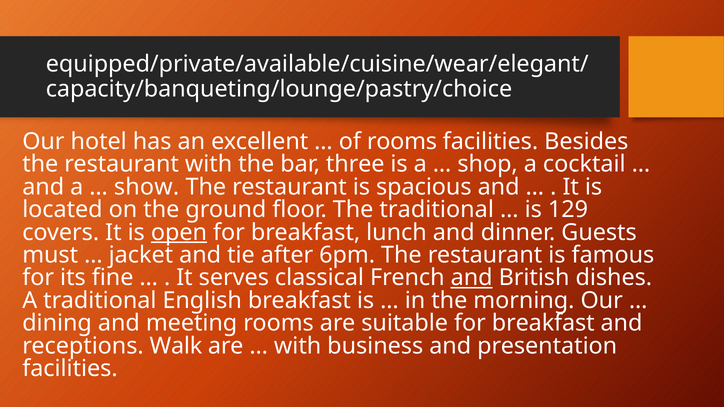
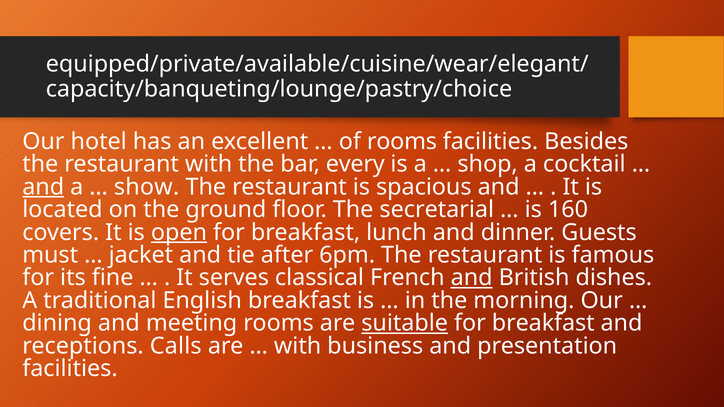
three: three -> every
and at (43, 187) underline: none -> present
The traditional: traditional -> secretarial
129: 129 -> 160
suitable underline: none -> present
Walk: Walk -> Calls
